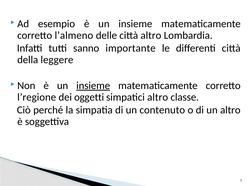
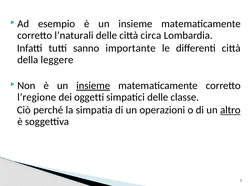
l’almeno: l’almeno -> l’naturali
città altro: altro -> circa
simpatici altro: altro -> delle
contenuto: contenuto -> operazioni
altro at (230, 110) underline: none -> present
